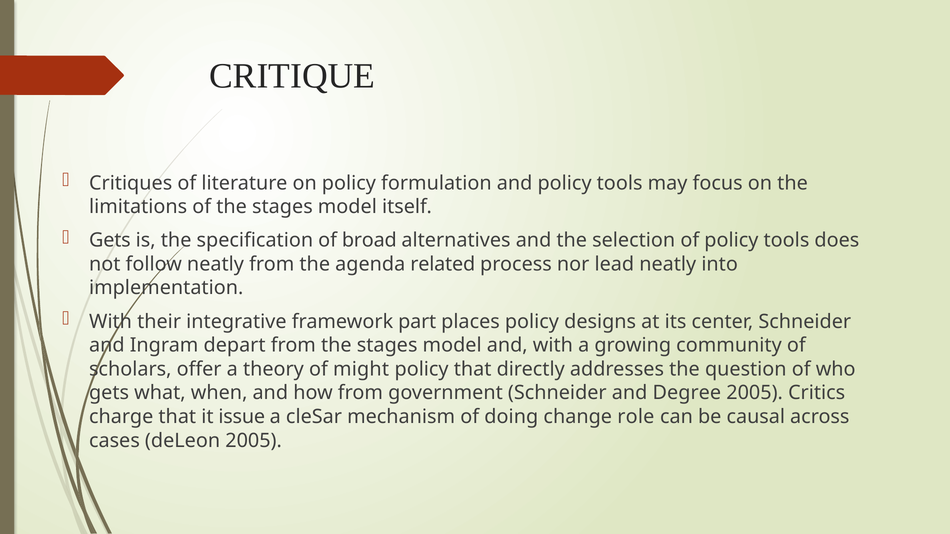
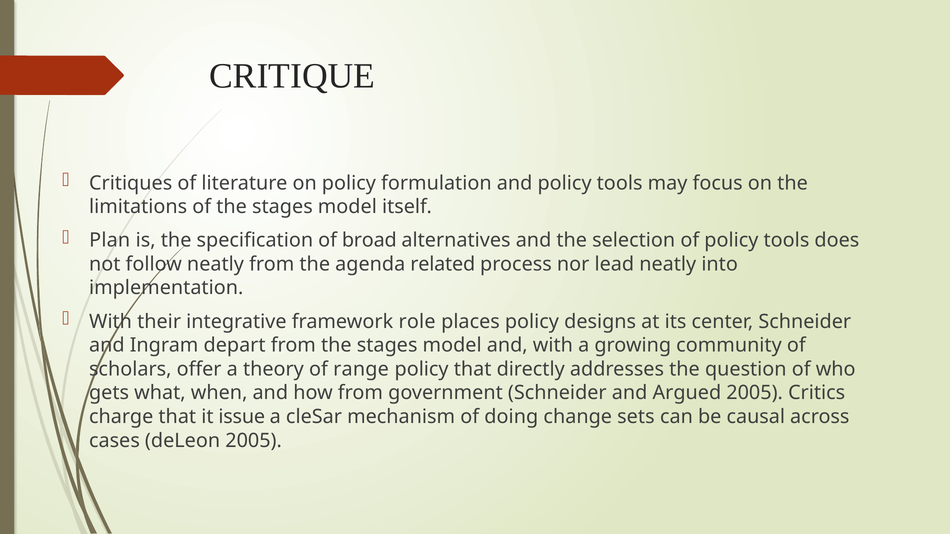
Gets at (110, 241): Gets -> Plan
part: part -> role
might: might -> range
Degree: Degree -> Argued
role: role -> sets
